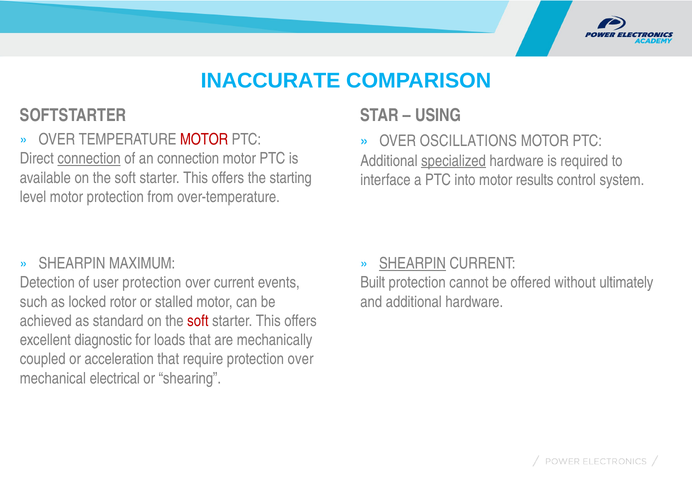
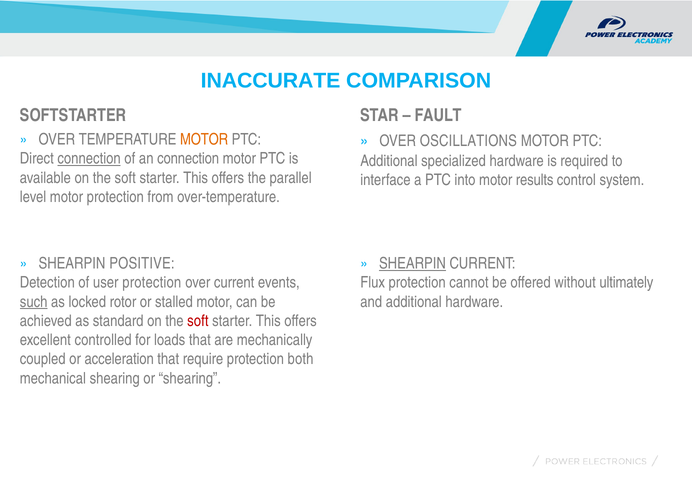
USING: USING -> FAULT
MOTOR at (204, 139) colour: red -> orange
specialized underline: present -> none
starting: starting -> parallel
MAXIMUM: MAXIMUM -> POSITIVE
Built: Built -> Flux
such underline: none -> present
diagnostic: diagnostic -> controlled
require protection over: over -> both
mechanical electrical: electrical -> shearing
